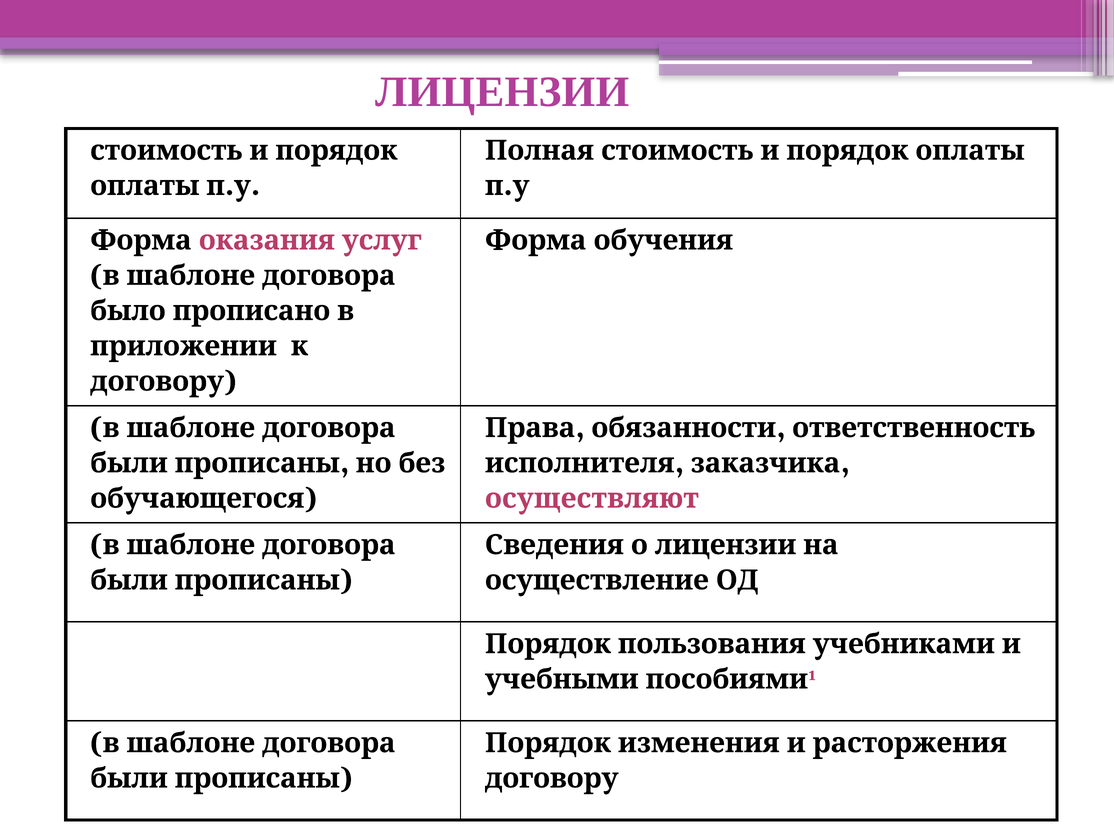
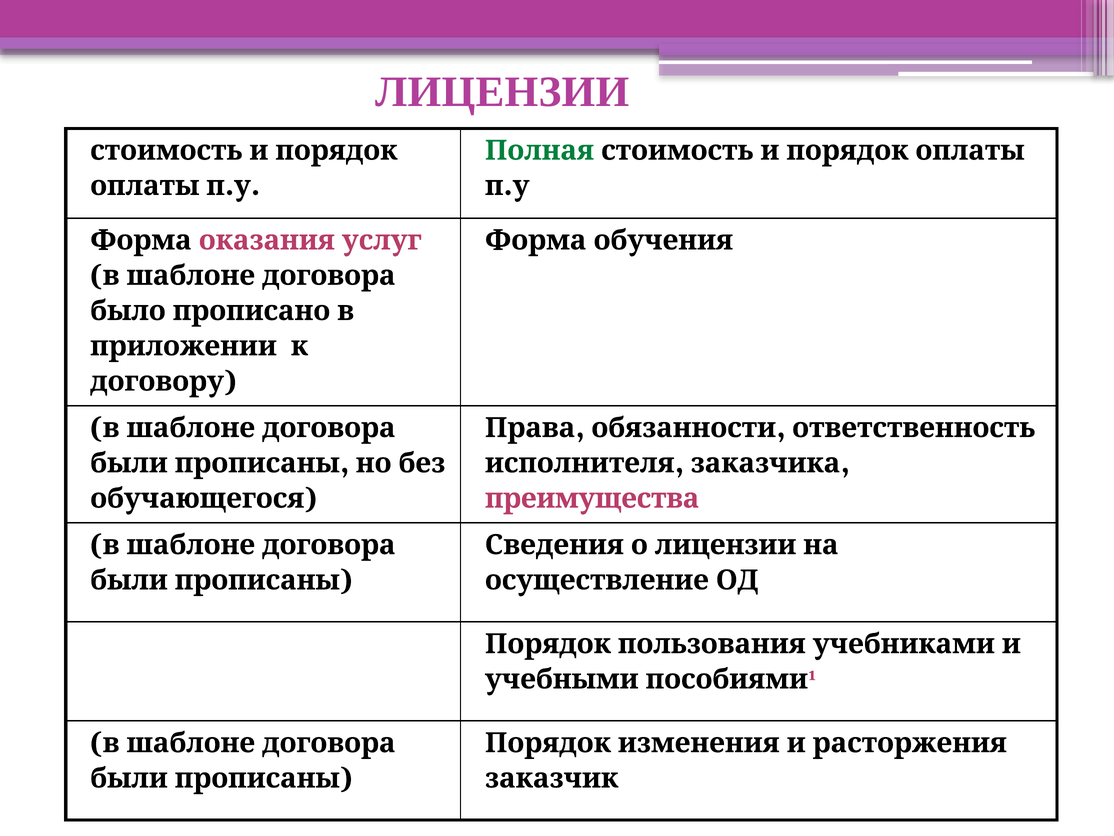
Полная colour: black -> green
осуществляют: осуществляют -> преимущества
договору at (552, 778): договору -> заказчик
